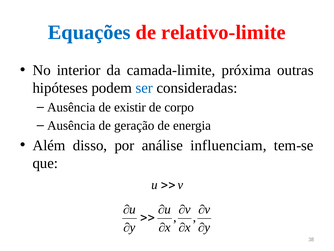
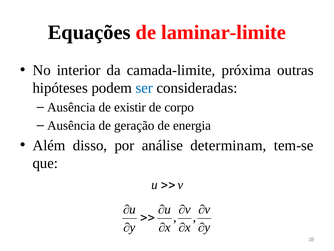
Equações colour: blue -> black
relativo-limite: relativo-limite -> laminar-limite
influenciam: influenciam -> determinam
